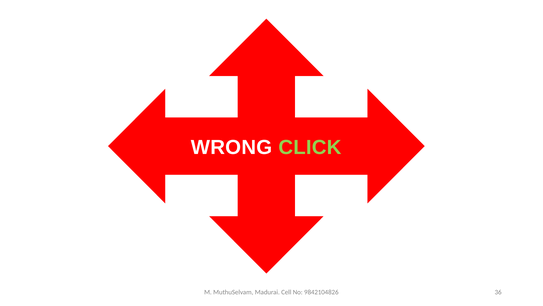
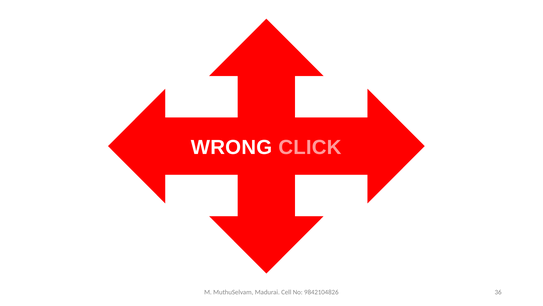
CLICK colour: light green -> pink
